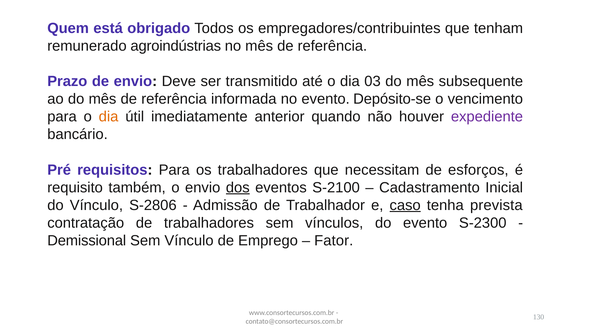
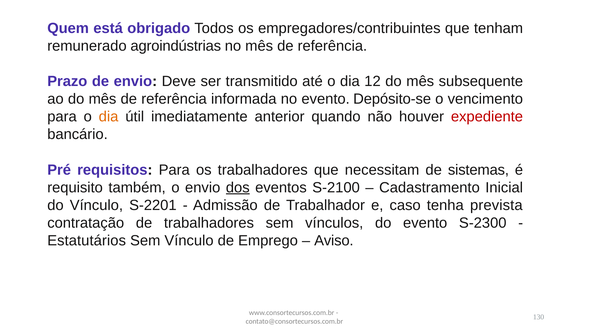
03: 03 -> 12
expediente colour: purple -> red
esforços: esforços -> sistemas
S-2806: S-2806 -> S-2201
caso underline: present -> none
Demissional: Demissional -> Estatutários
Fator: Fator -> Aviso
